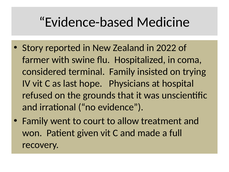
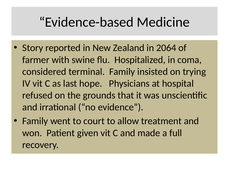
2022: 2022 -> 2064
